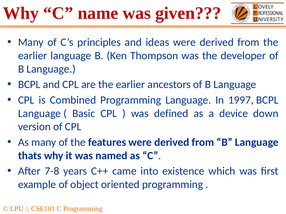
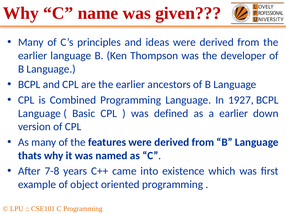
1997: 1997 -> 1927
a device: device -> earlier
